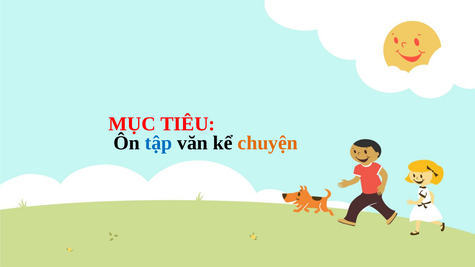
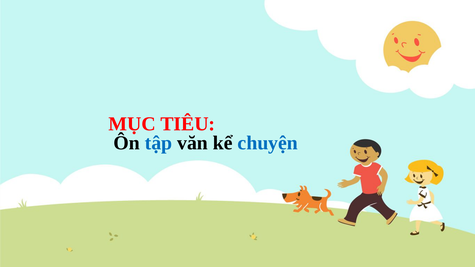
chuyện colour: orange -> blue
